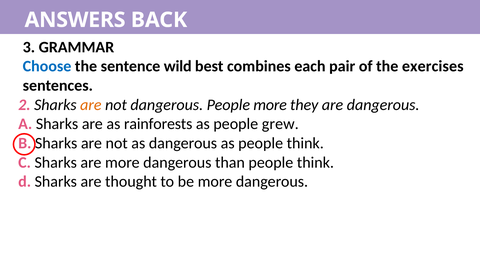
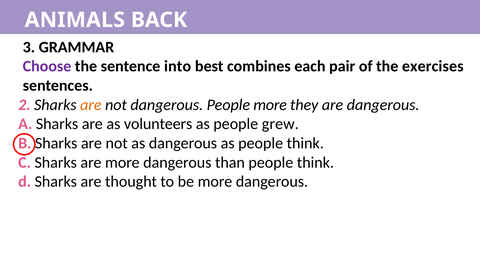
ANSWERS: ANSWERS -> ANIMALS
Choose colour: blue -> purple
wild: wild -> into
rainforests: rainforests -> volunteers
